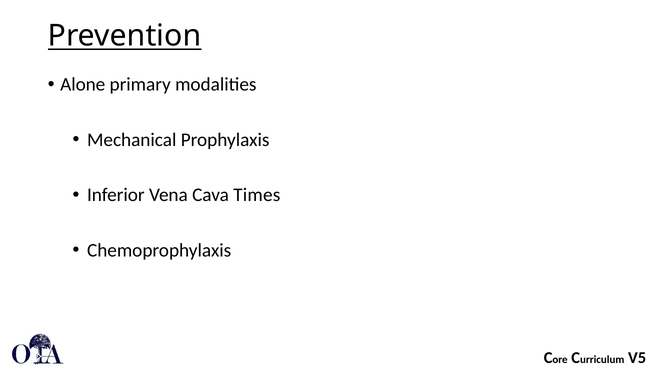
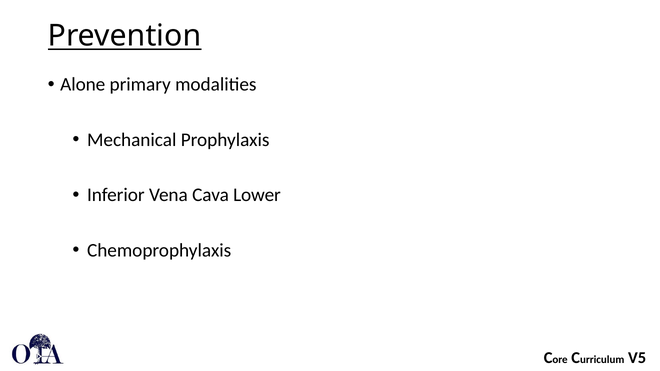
Times: Times -> Lower
